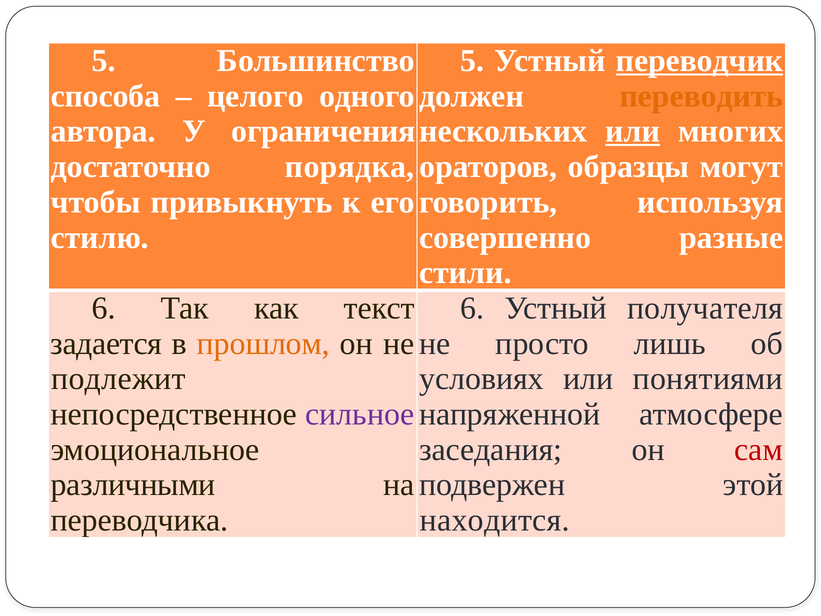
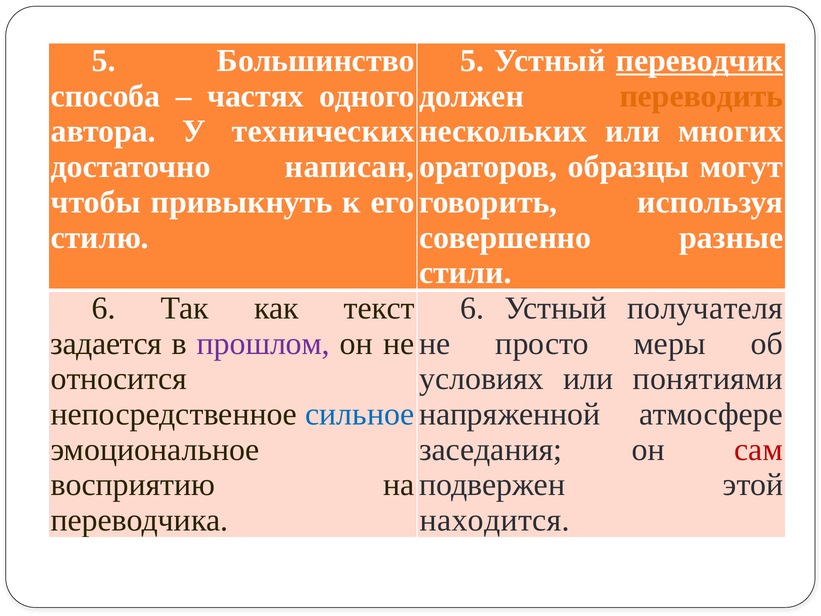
целого: целого -> частях
ограничения: ограничения -> технических
или at (633, 131) underline: present -> none
порядка: порядка -> написан
прошлом colour: orange -> purple
лишь: лишь -> меры
подлежит: подлежит -> относится
сильное colour: purple -> blue
различными: различными -> восприятию
